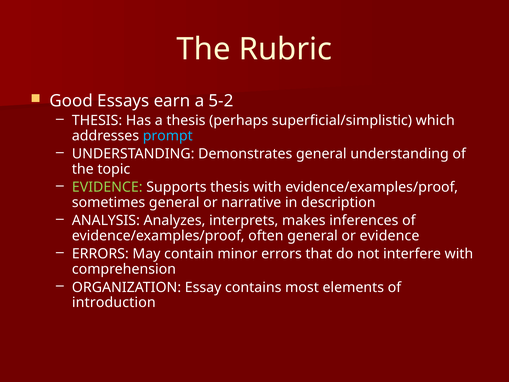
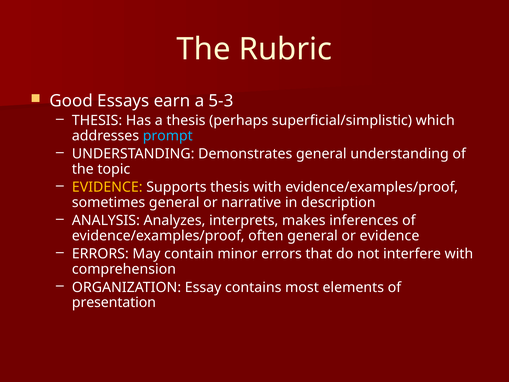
5-2: 5-2 -> 5-3
EVIDENCE at (107, 187) colour: light green -> yellow
introduction: introduction -> presentation
